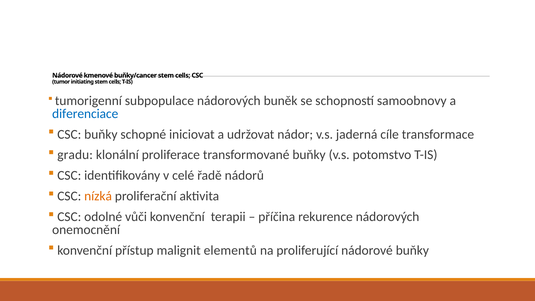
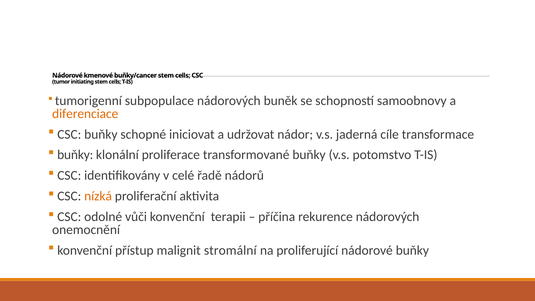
diferenciace colour: blue -> orange
gradu at (75, 155): gradu -> buňky
elementů: elementů -> stromální
